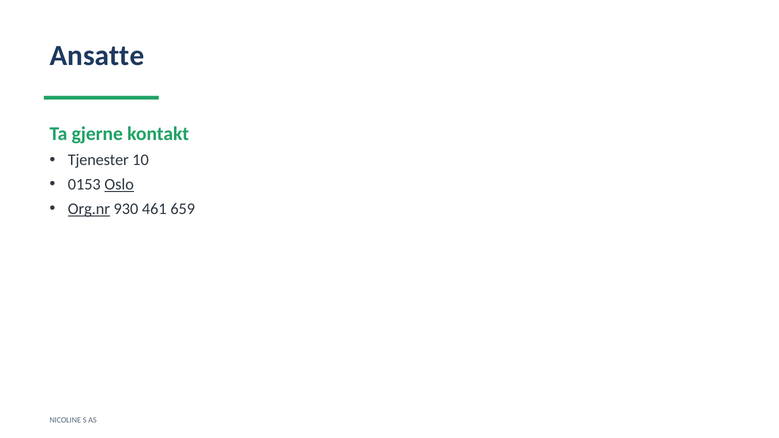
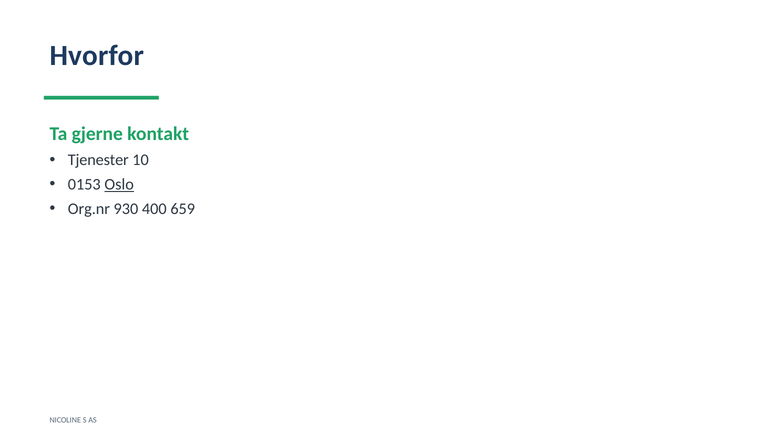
Ansatte: Ansatte -> Hvorfor
Org.nr underline: present -> none
461: 461 -> 400
